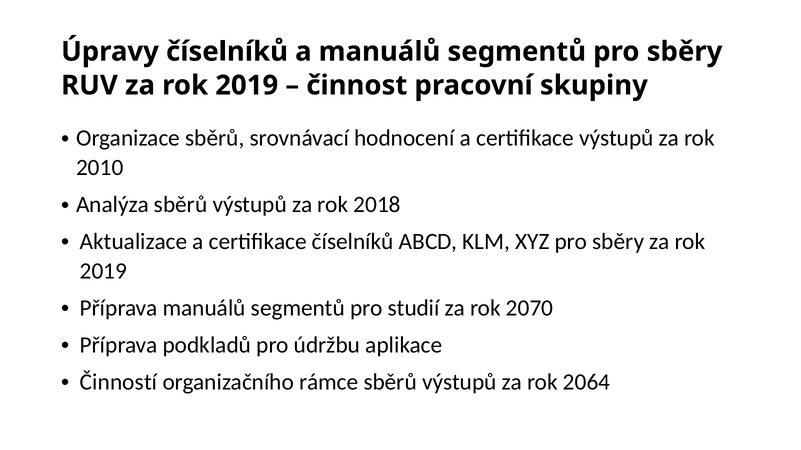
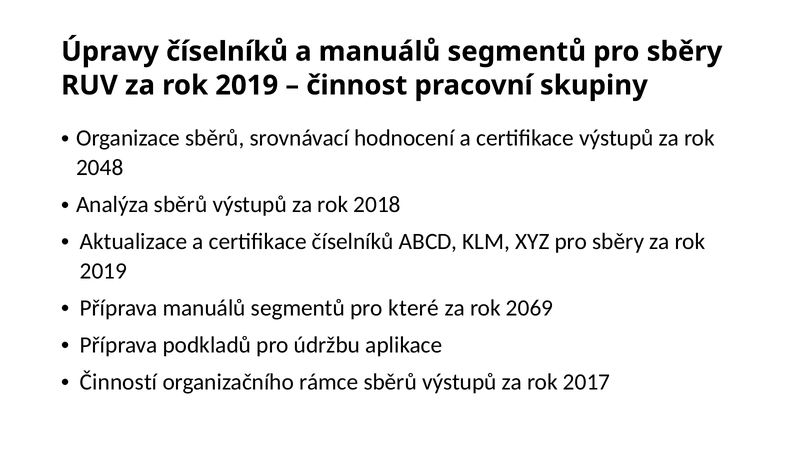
2010: 2010 -> 2048
studií: studií -> které
2070: 2070 -> 2069
2064: 2064 -> 2017
